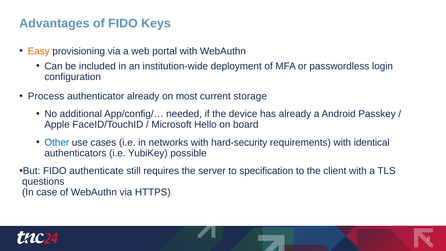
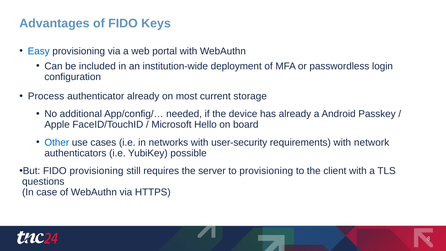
Easy colour: orange -> blue
hard-security: hard-security -> user-security
identical: identical -> network
FIDO authenticate: authenticate -> provisioning
to specification: specification -> provisioning
